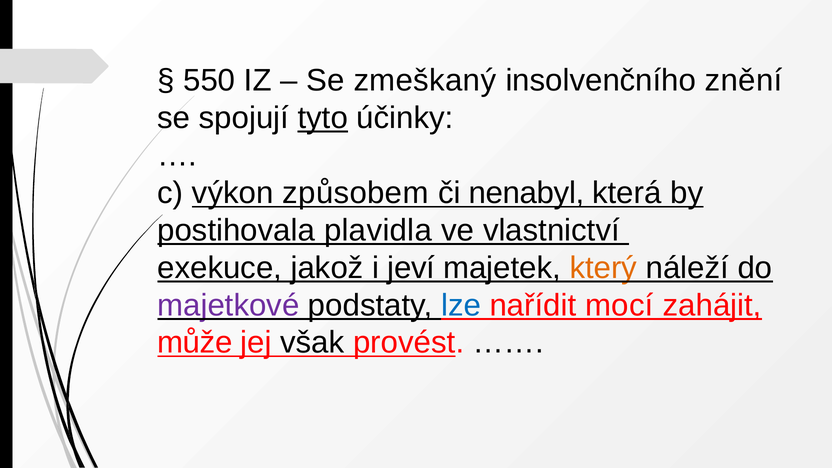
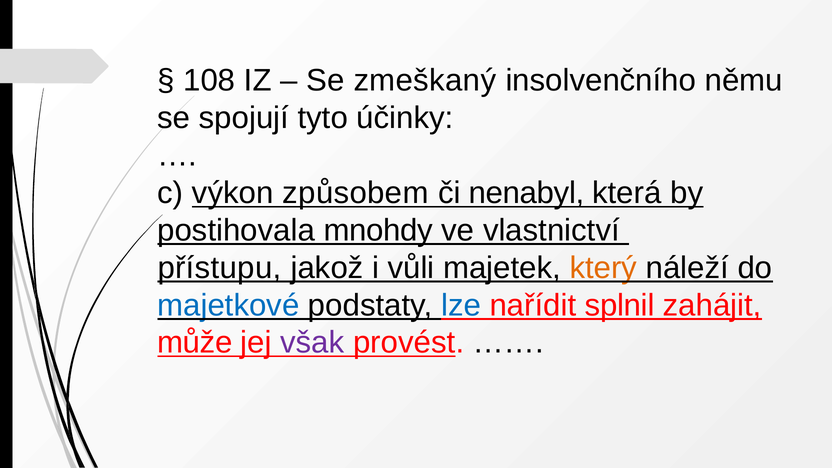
550: 550 -> 108
znění: znění -> němu
tyto underline: present -> none
plavidla: plavidla -> mnohdy
exekuce: exekuce -> přístupu
jeví: jeví -> vůli
majetkové colour: purple -> blue
mocí: mocí -> splnil
však colour: black -> purple
